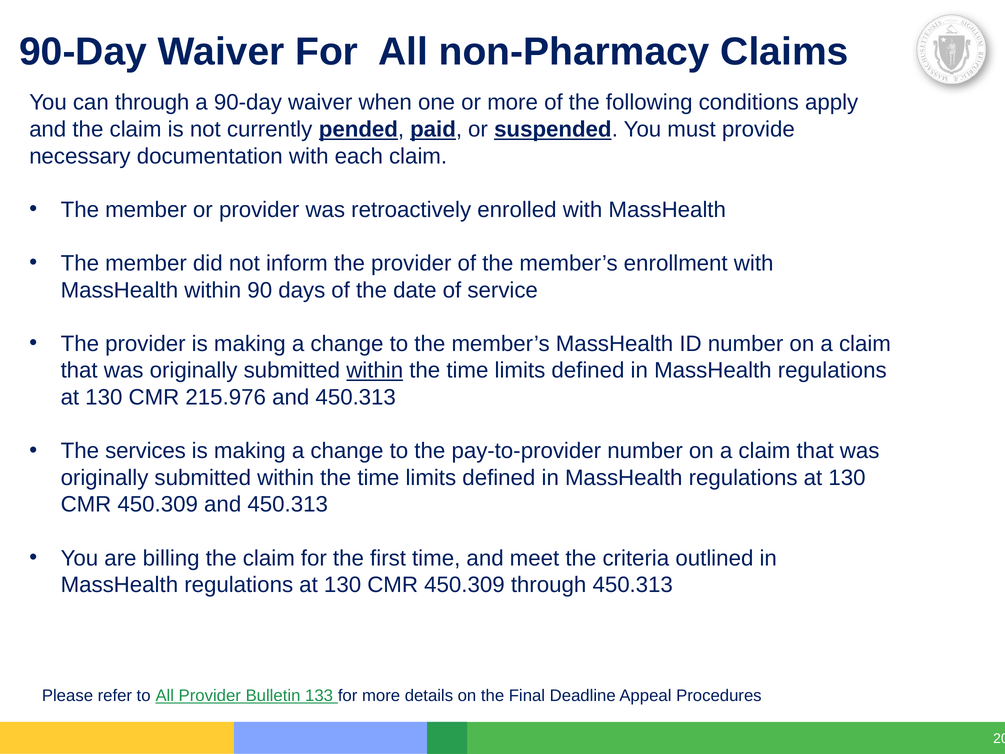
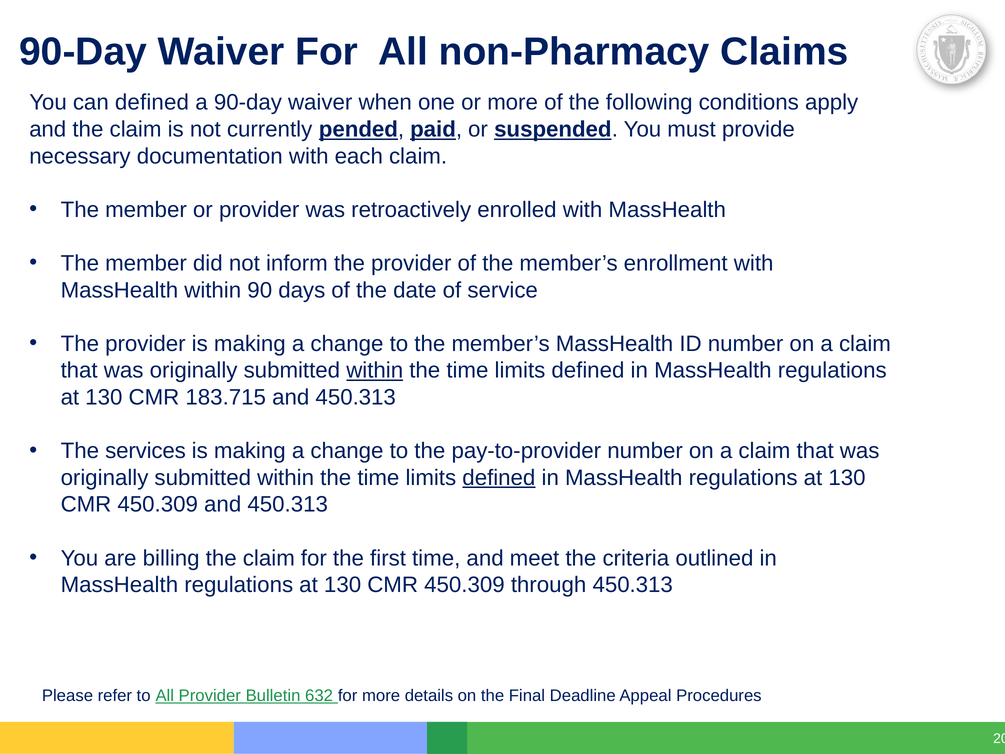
can through: through -> defined
215.976: 215.976 -> 183.715
defined at (499, 478) underline: none -> present
133: 133 -> 632
